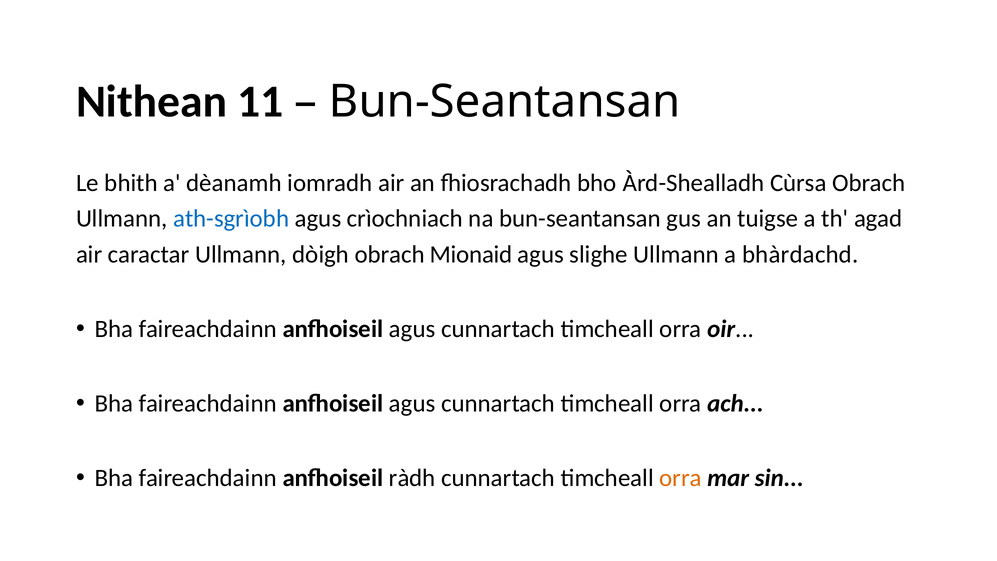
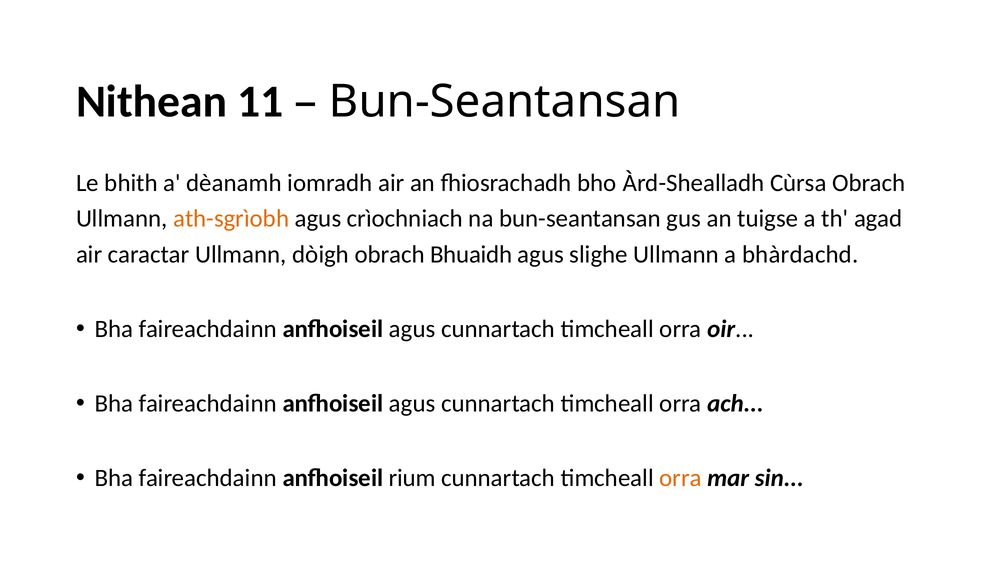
ath-sgrìobh colour: blue -> orange
Mionaid: Mionaid -> Bhuaidh
ràdh: ràdh -> rium
